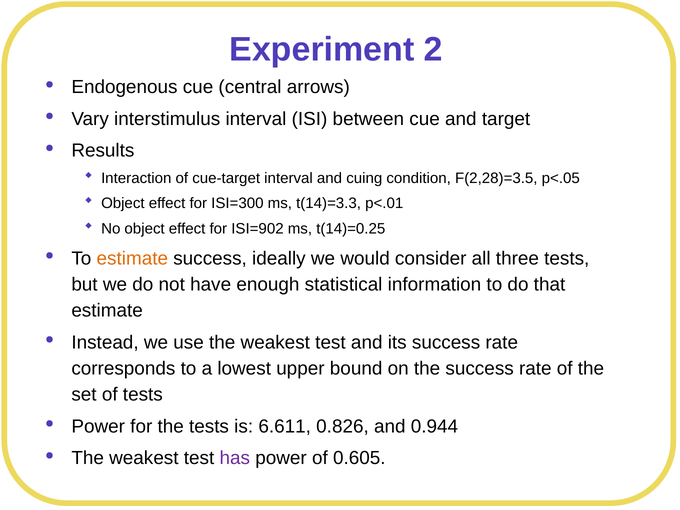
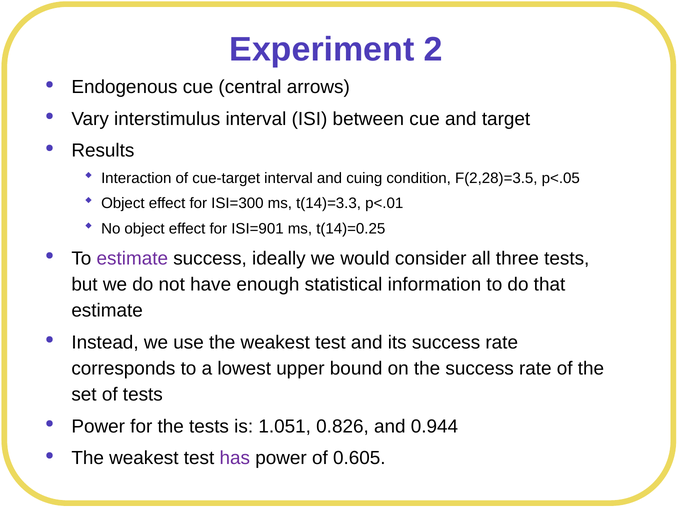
ISI=902: ISI=902 -> ISI=901
estimate at (132, 259) colour: orange -> purple
6.611: 6.611 -> 1.051
